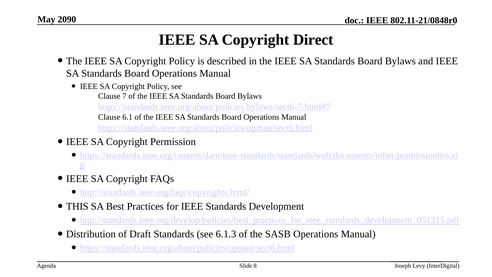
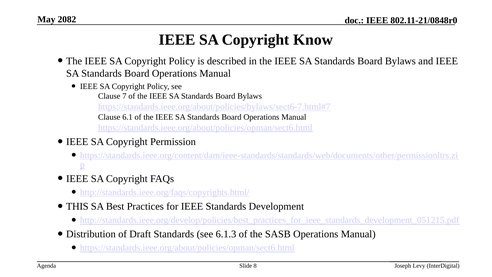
2090: 2090 -> 2082
Direct: Direct -> Know
